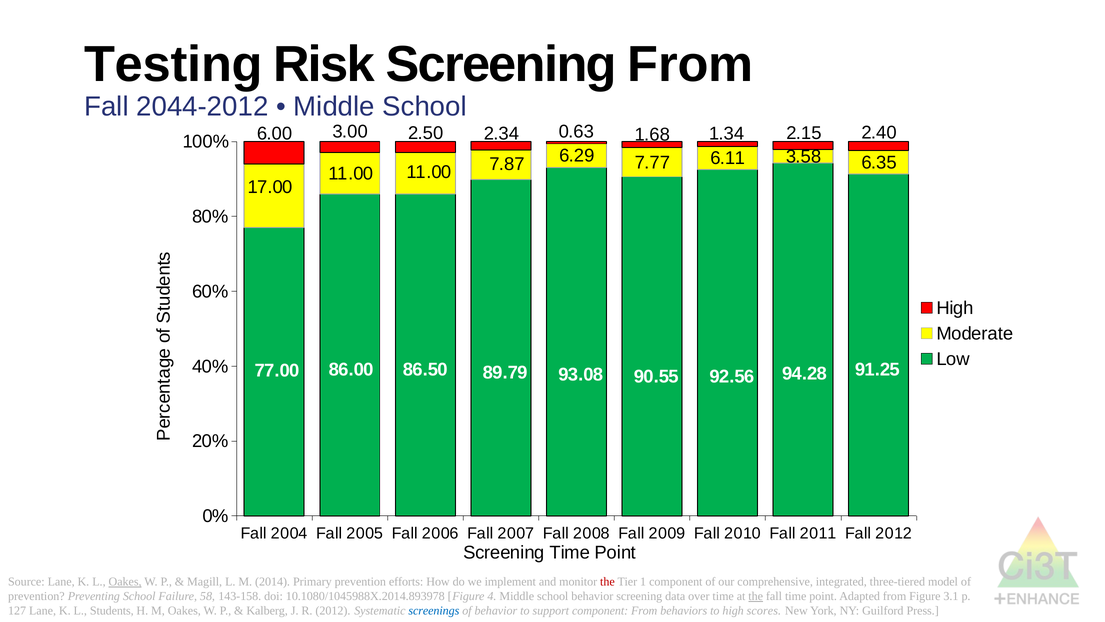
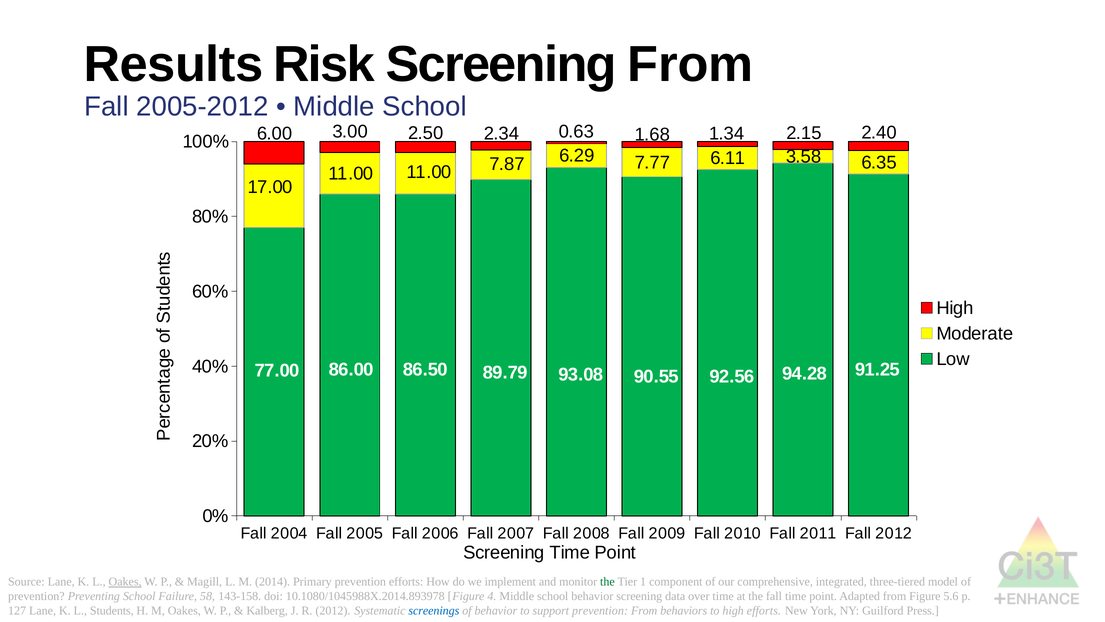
Testing: Testing -> Results
2044-2012: 2044-2012 -> 2005-2012
the at (607, 581) colour: red -> green
the at (756, 596) underline: present -> none
3.1: 3.1 -> 5.6
support component: component -> prevention
high scores: scores -> efforts
